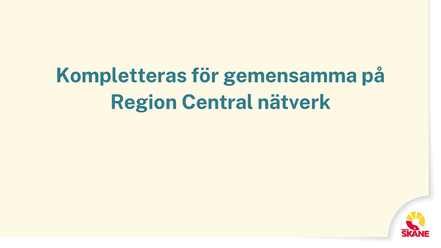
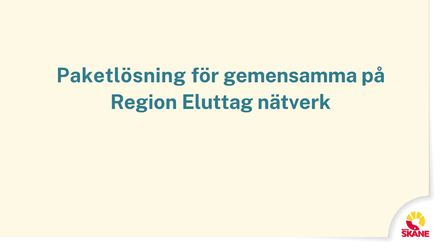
Kompletteras: Kompletteras -> Paketlösning
Central: Central -> Eluttag
